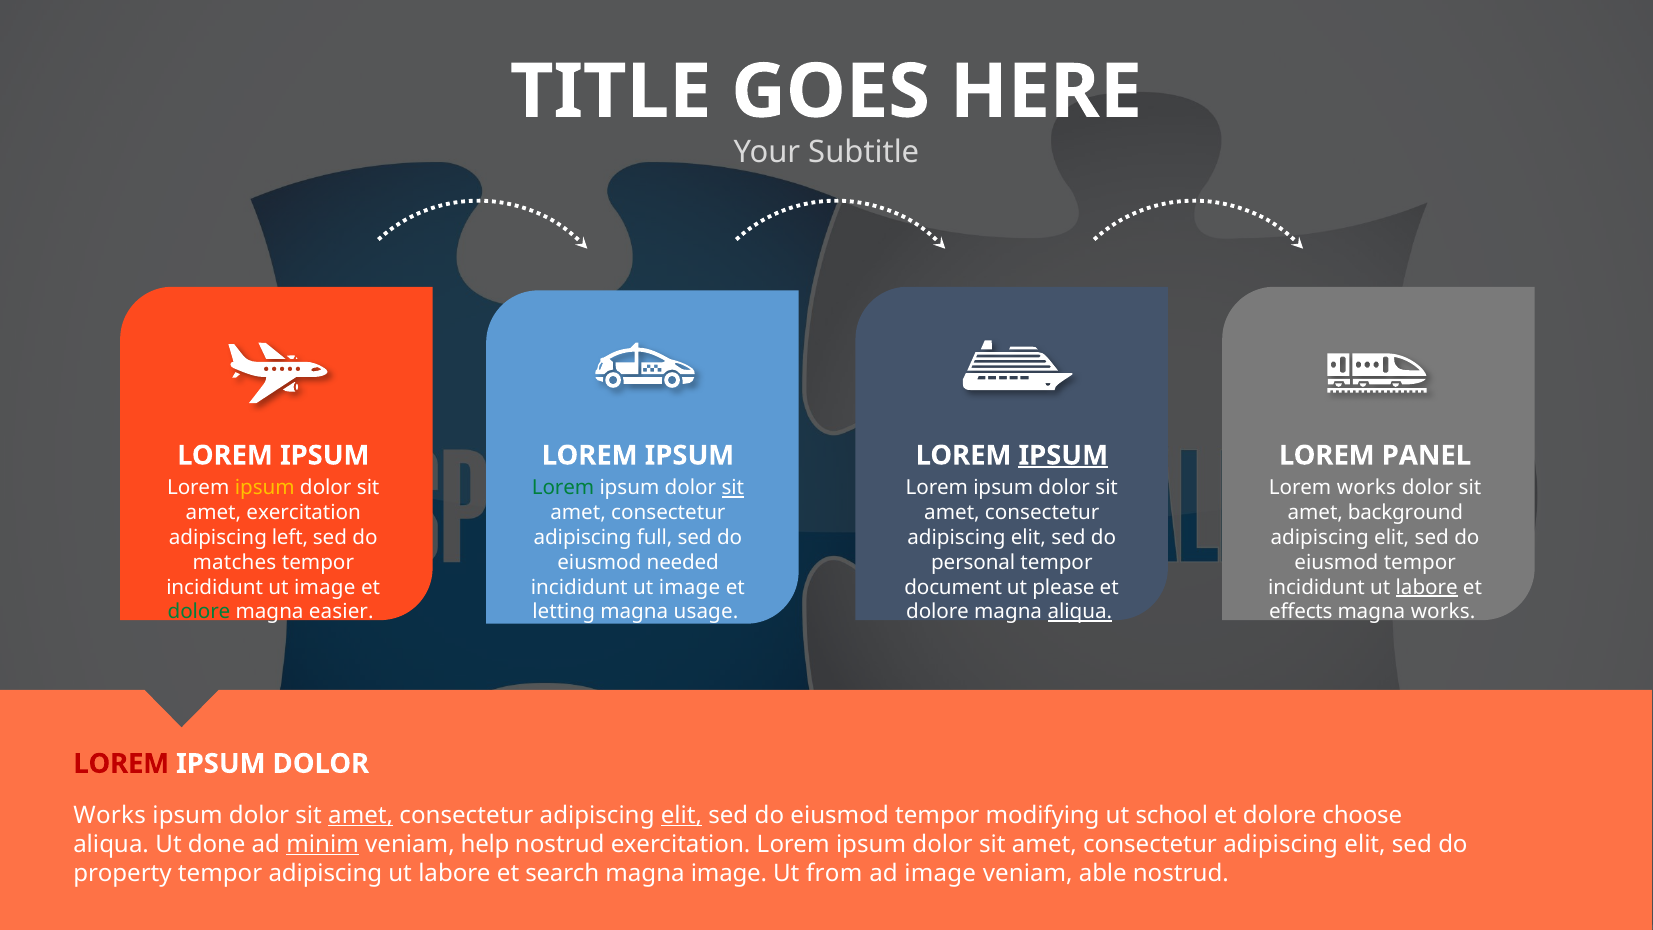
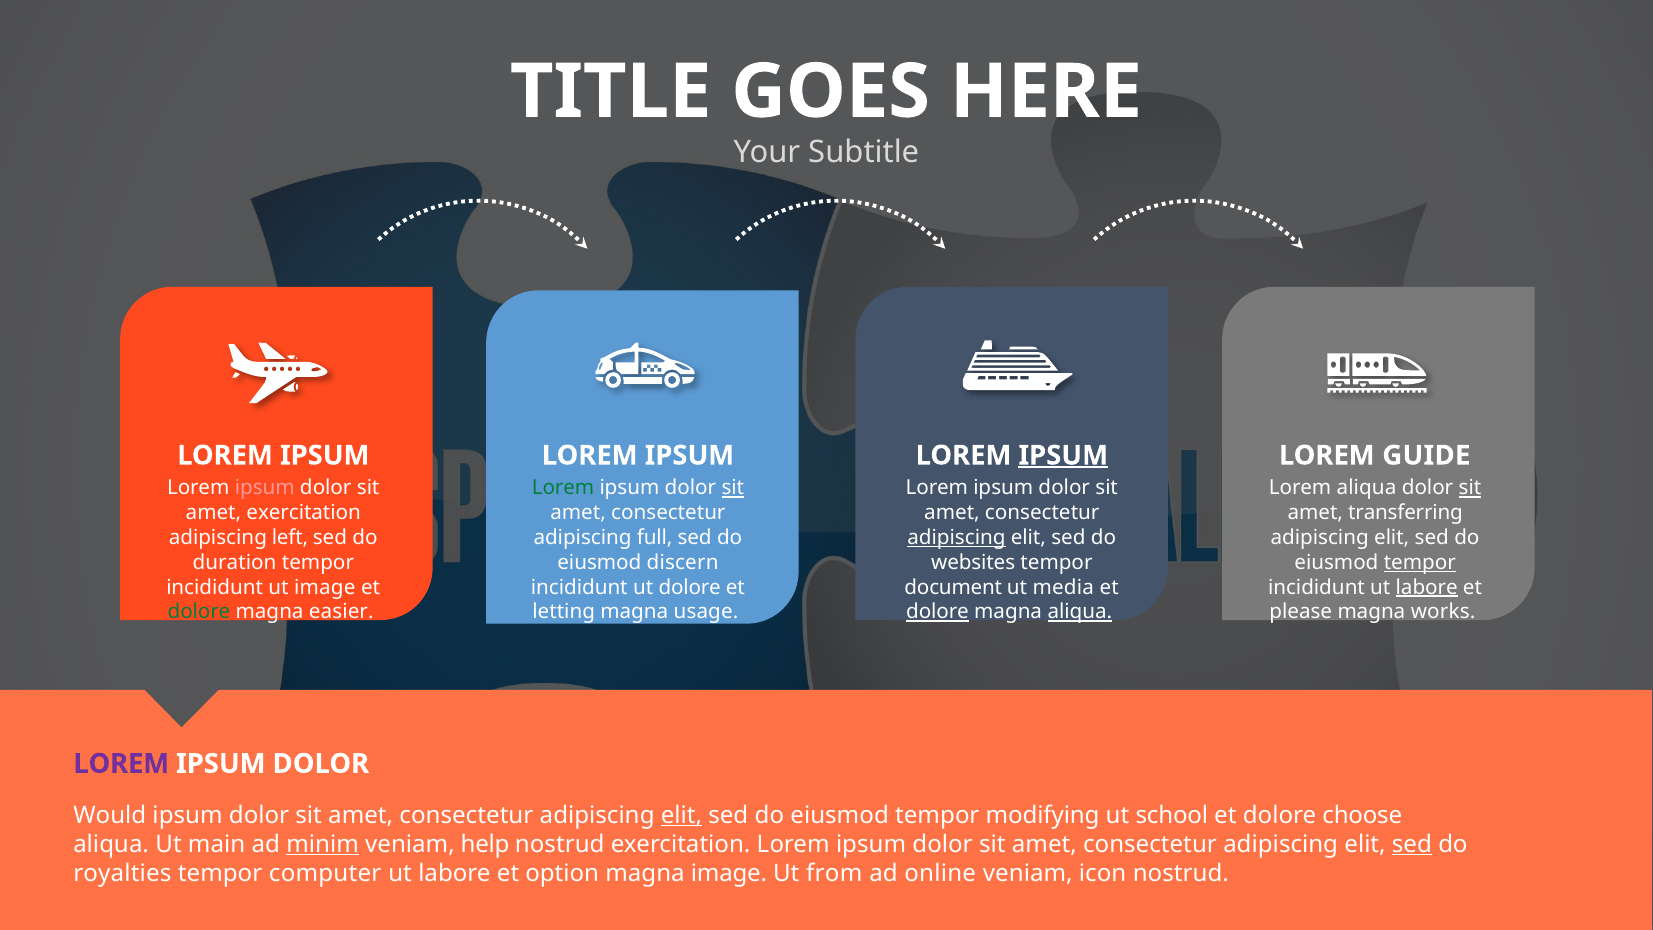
PANEL: PANEL -> GUIDE
ipsum at (265, 488) colour: yellow -> pink
Lorem works: works -> aliqua
sit at (1470, 488) underline: none -> present
background: background -> transferring
adipiscing at (956, 538) underline: none -> present
matches: matches -> duration
needed: needed -> discern
personal: personal -> websites
tempor at (1420, 562) underline: none -> present
image at (689, 587): image -> dolore
please: please -> media
dolore at (938, 612) underline: none -> present
effects: effects -> please
LOREM at (121, 764) colour: red -> purple
Works at (110, 815): Works -> Would
amet at (361, 815) underline: present -> none
done: done -> main
sed at (1412, 844) underline: none -> present
property: property -> royalties
tempor adipiscing: adipiscing -> computer
search: search -> option
ad image: image -> online
able: able -> icon
